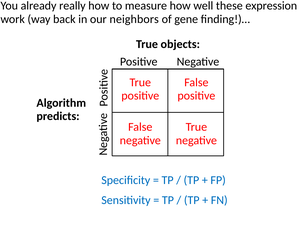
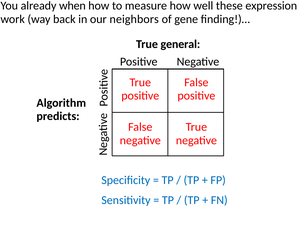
really: really -> when
objects: objects -> general
